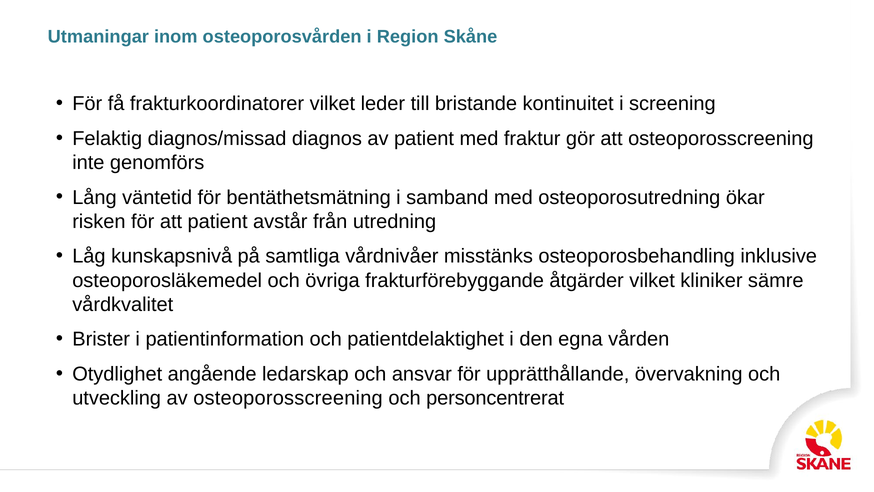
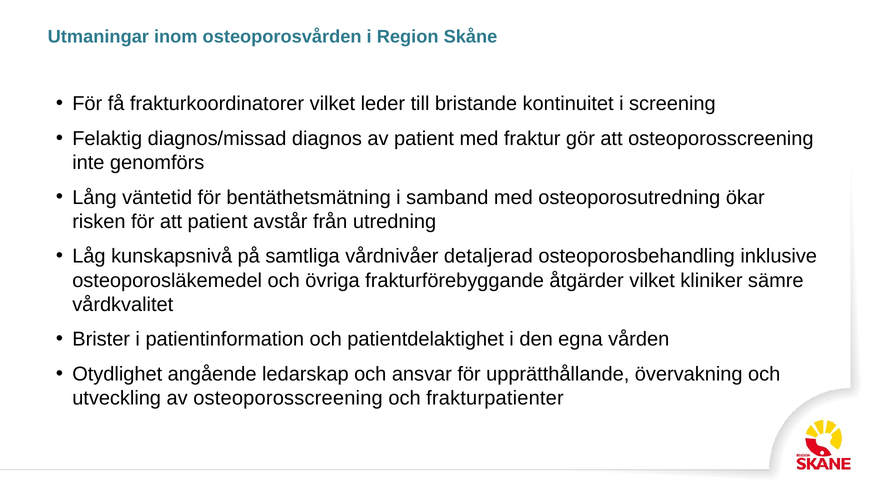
misstänks: misstänks -> detaljerad
personcentrerat: personcentrerat -> frakturpatienter
